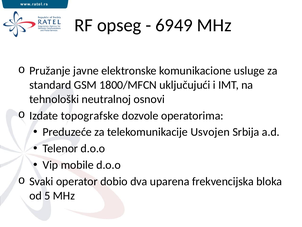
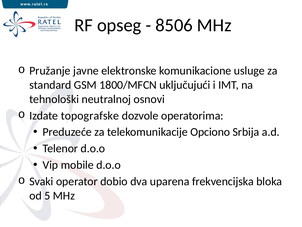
6949: 6949 -> 8506
Usvojen: Usvojen -> Opciono
